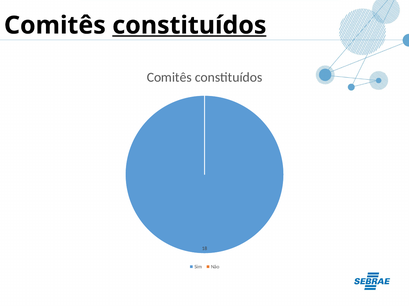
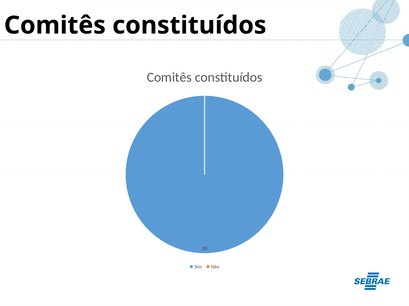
constituídos at (189, 25) underline: present -> none
